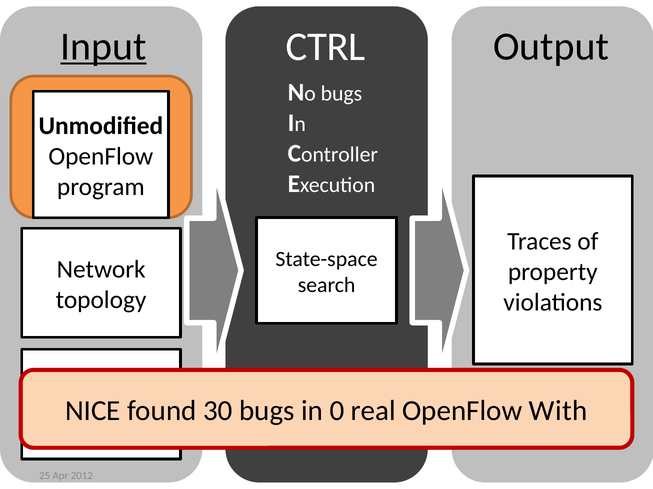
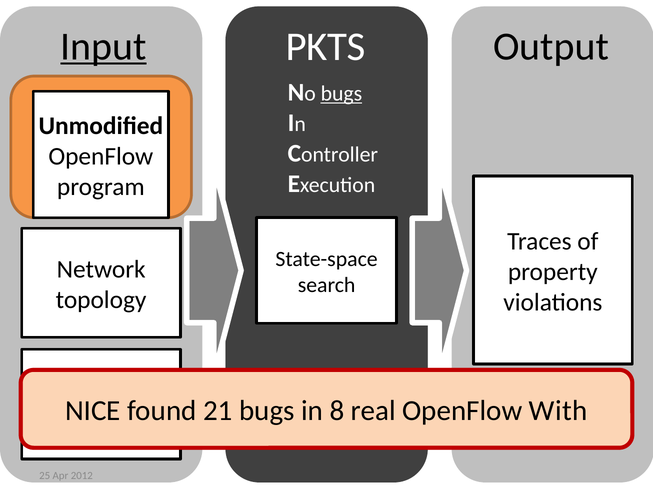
CTRL: CTRL -> PKTS
bugs at (341, 94) underline: none -> present
30: 30 -> 21
0: 0 -> 8
